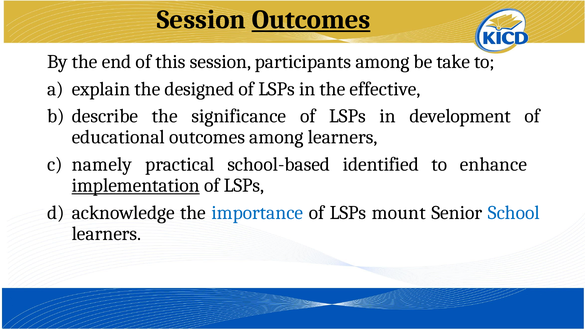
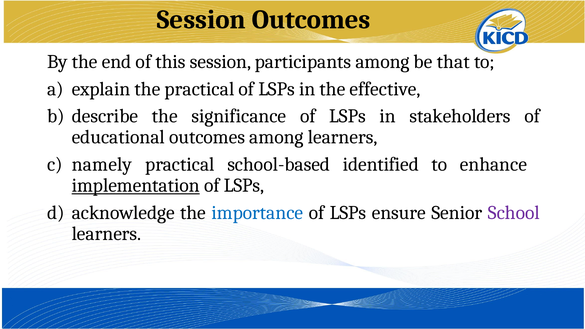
Outcomes at (311, 20) underline: present -> none
take: take -> that
the designed: designed -> practical
development: development -> stakeholders
mount: mount -> ensure
School colour: blue -> purple
